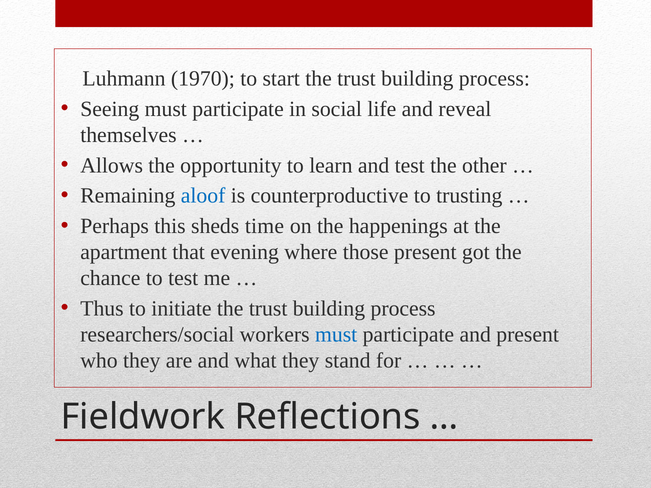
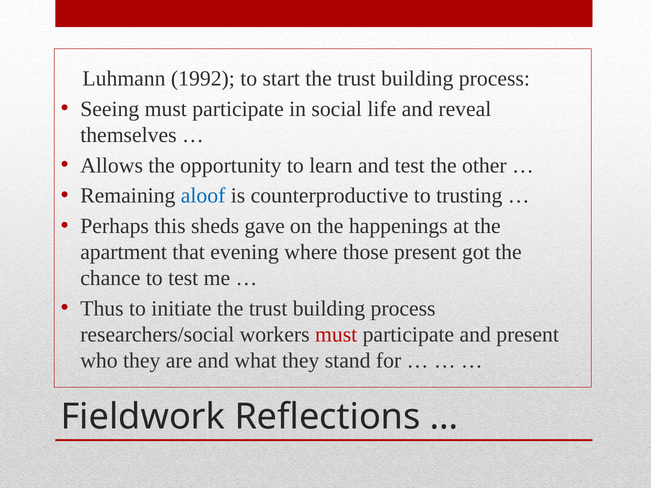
1970: 1970 -> 1992
time: time -> gave
must at (336, 335) colour: blue -> red
